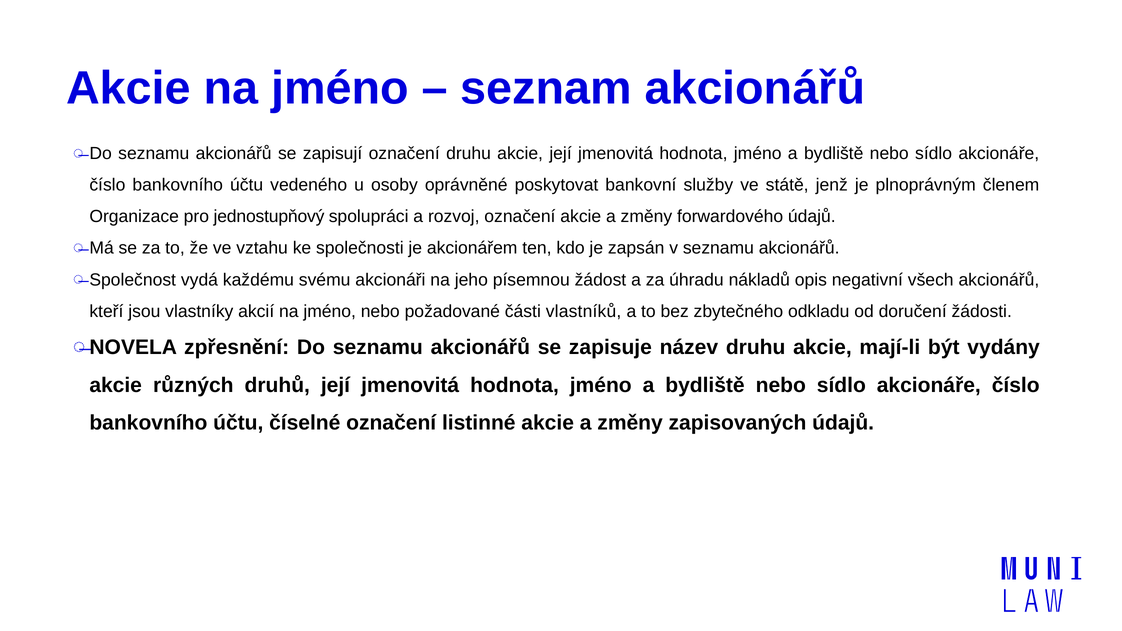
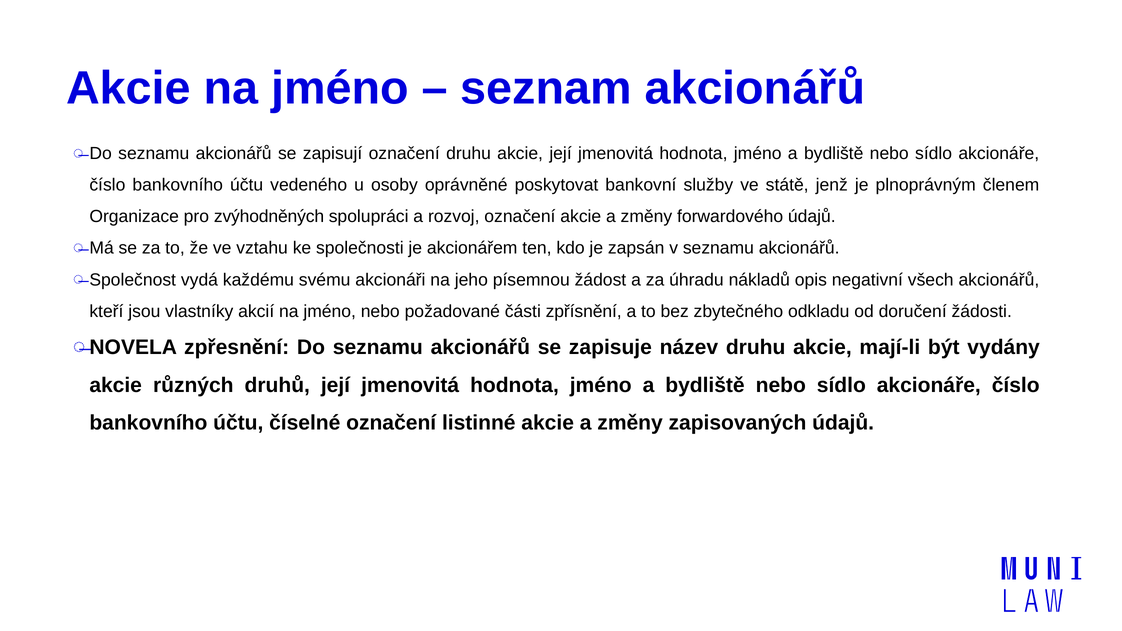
jednostupňový: jednostupňový -> zvýhodněných
vlastníků: vlastníků -> zpřísnění
